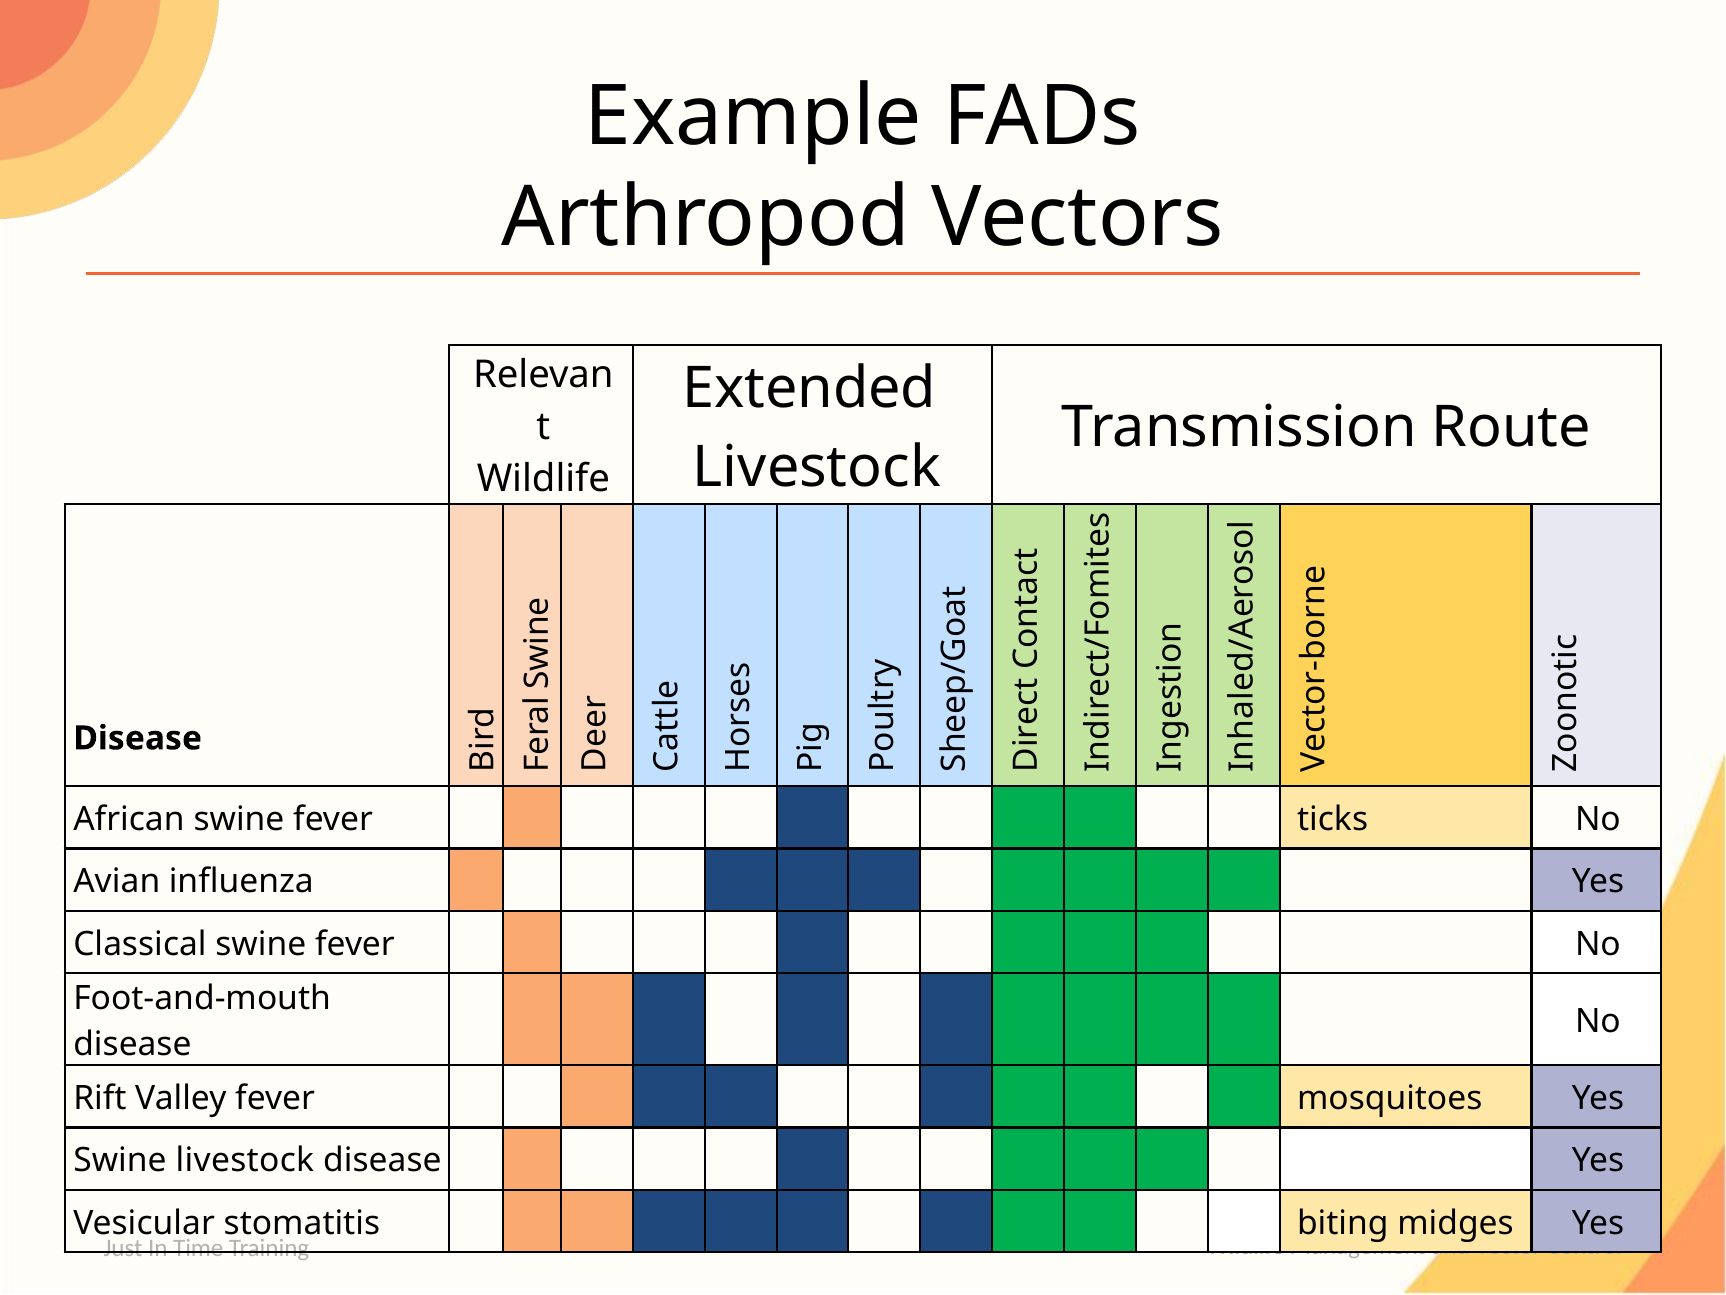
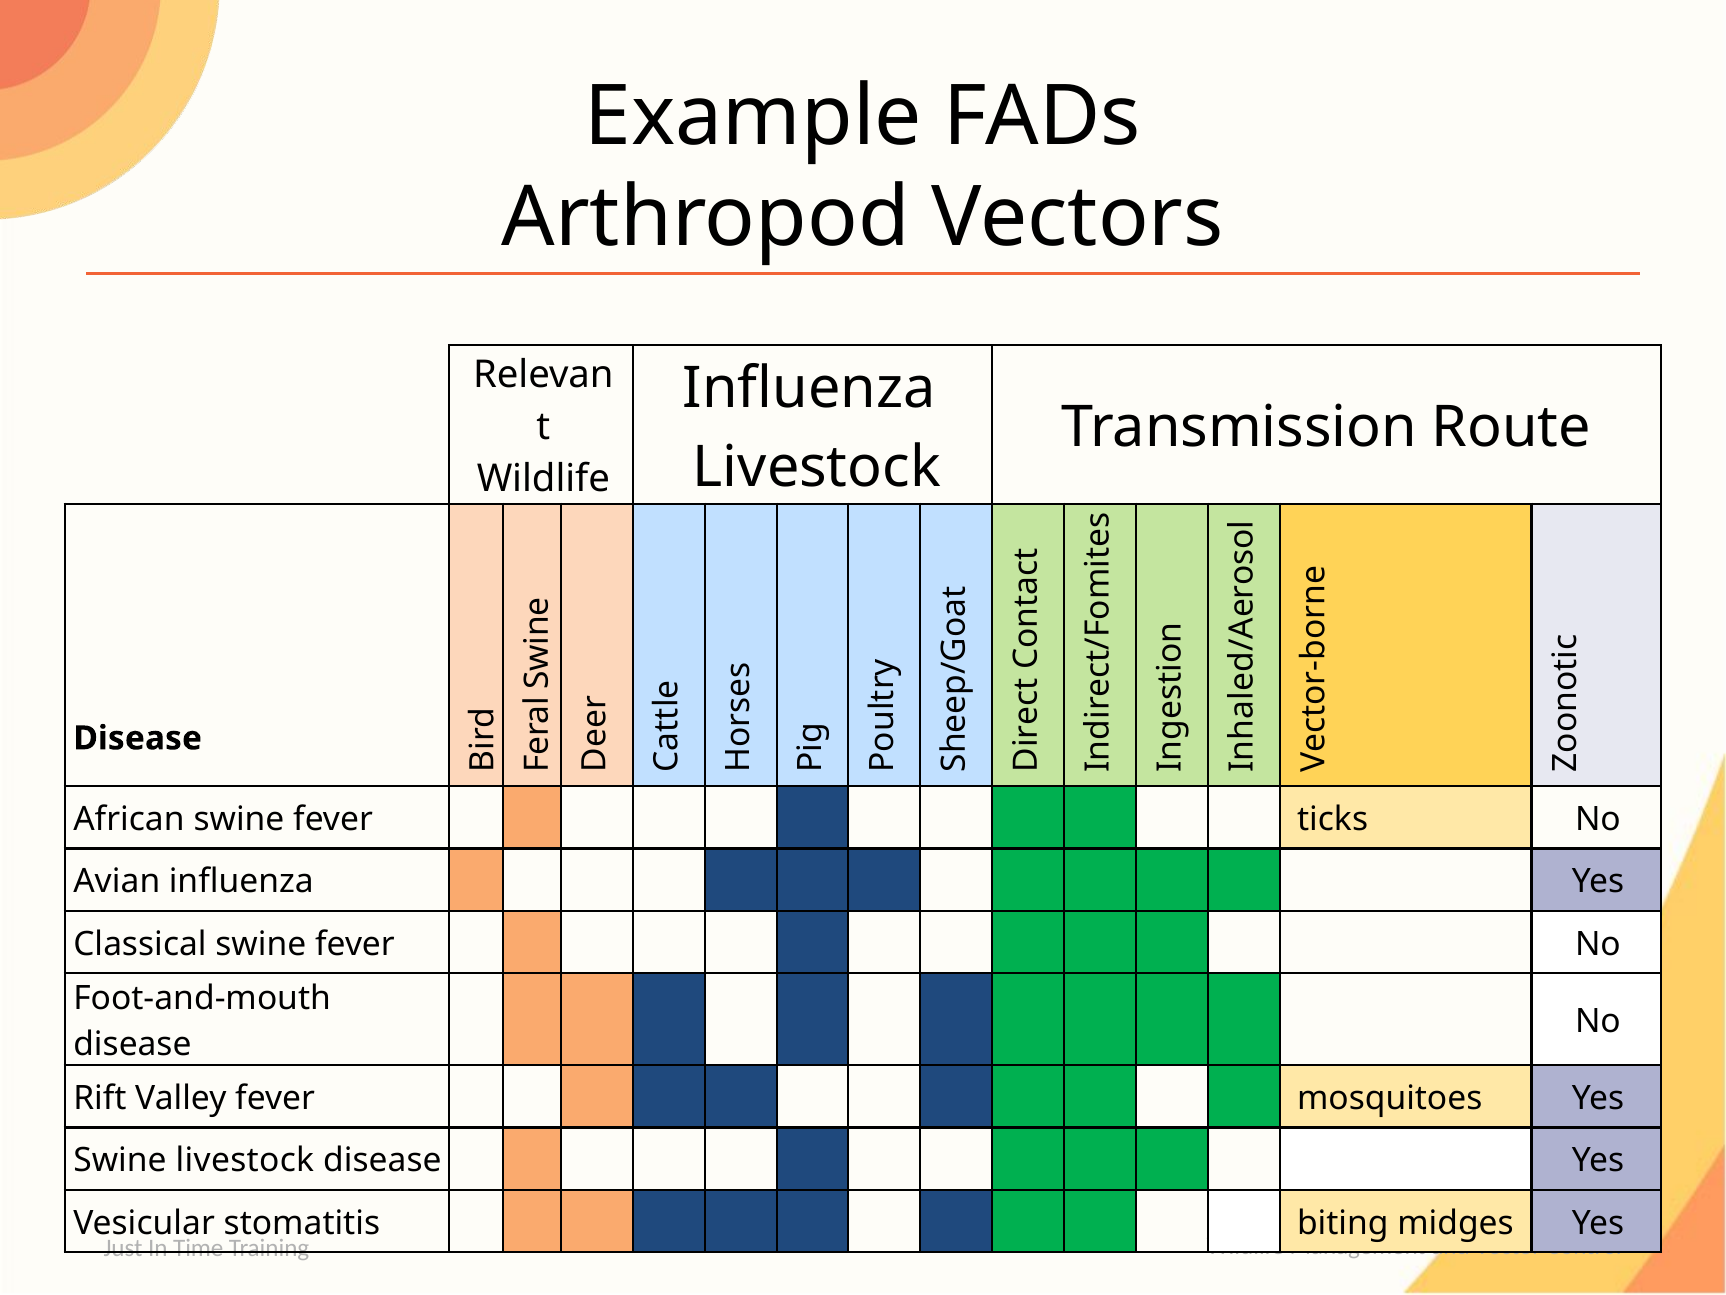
Extended at (809, 388): Extended -> Influenza
